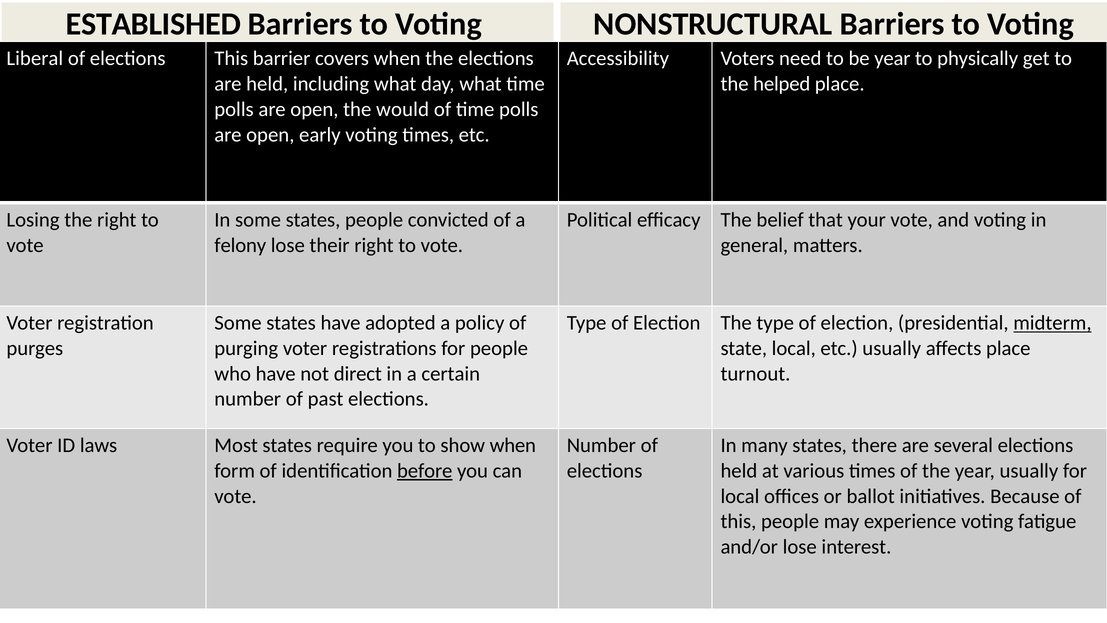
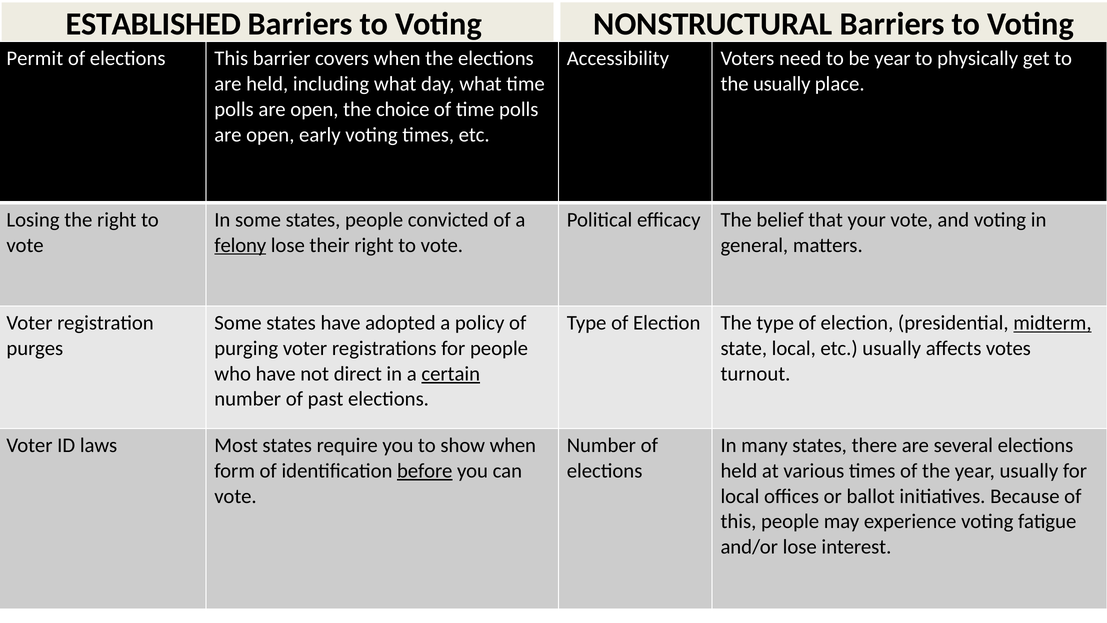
Liberal: Liberal -> Permit
the helped: helped -> usually
would: would -> choice
felony underline: none -> present
affects place: place -> votes
certain underline: none -> present
